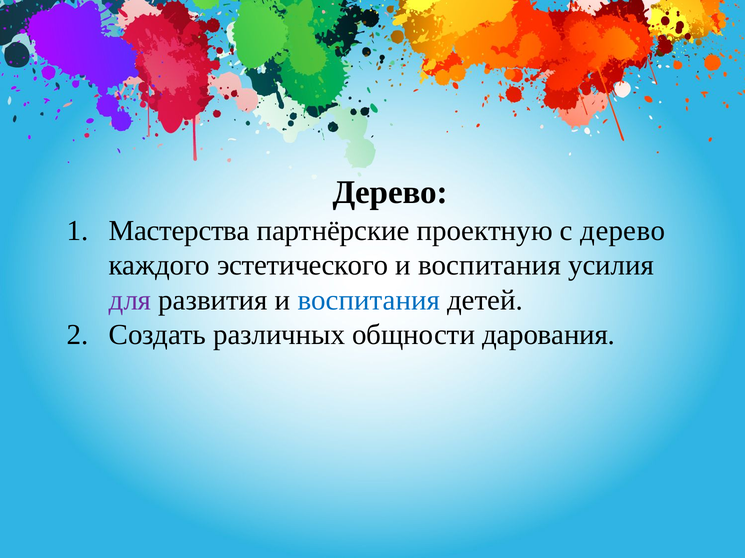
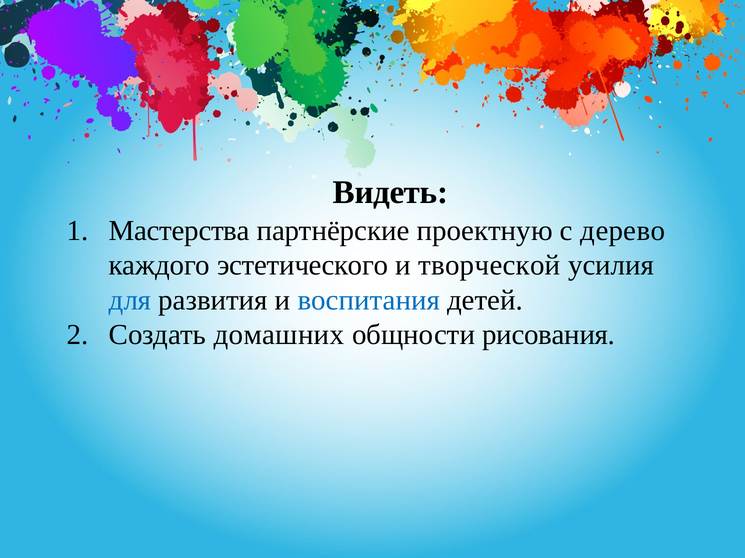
Дерево at (390, 193): Дерево -> Видеть
воспитания at (489, 266): воспитания -> творческой
для colour: purple -> blue
различных: различных -> домашних
дарования: дарования -> рисования
